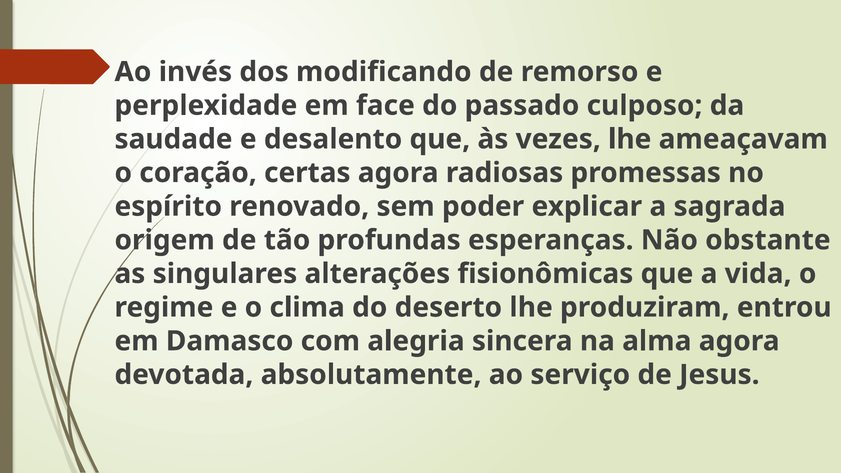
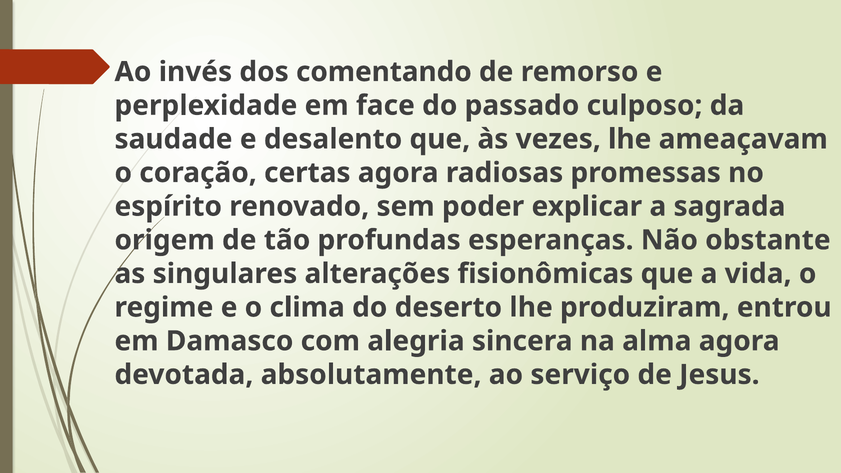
modificando: modificando -> comentando
